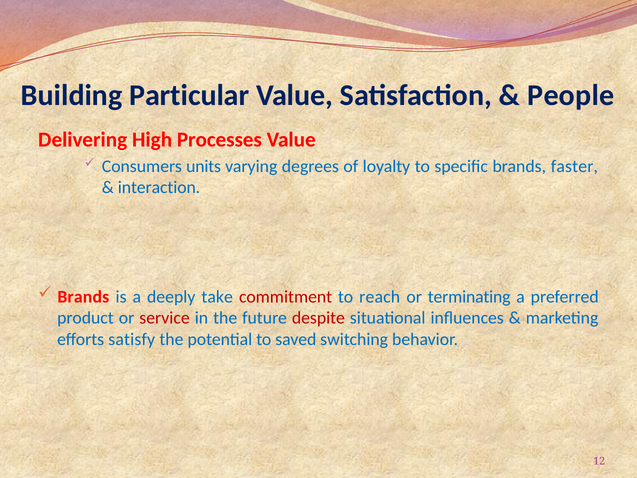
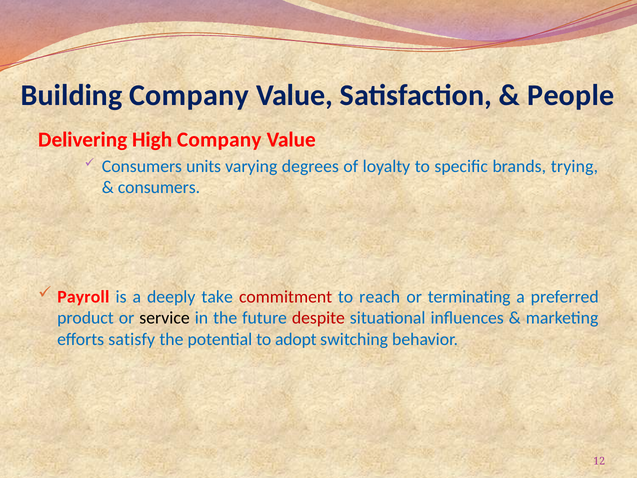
Building Particular: Particular -> Company
High Processes: Processes -> Company
faster: faster -> trying
interaction at (159, 187): interaction -> consumers
Brands at (83, 297): Brands -> Payroll
service colour: red -> black
saved: saved -> adopt
